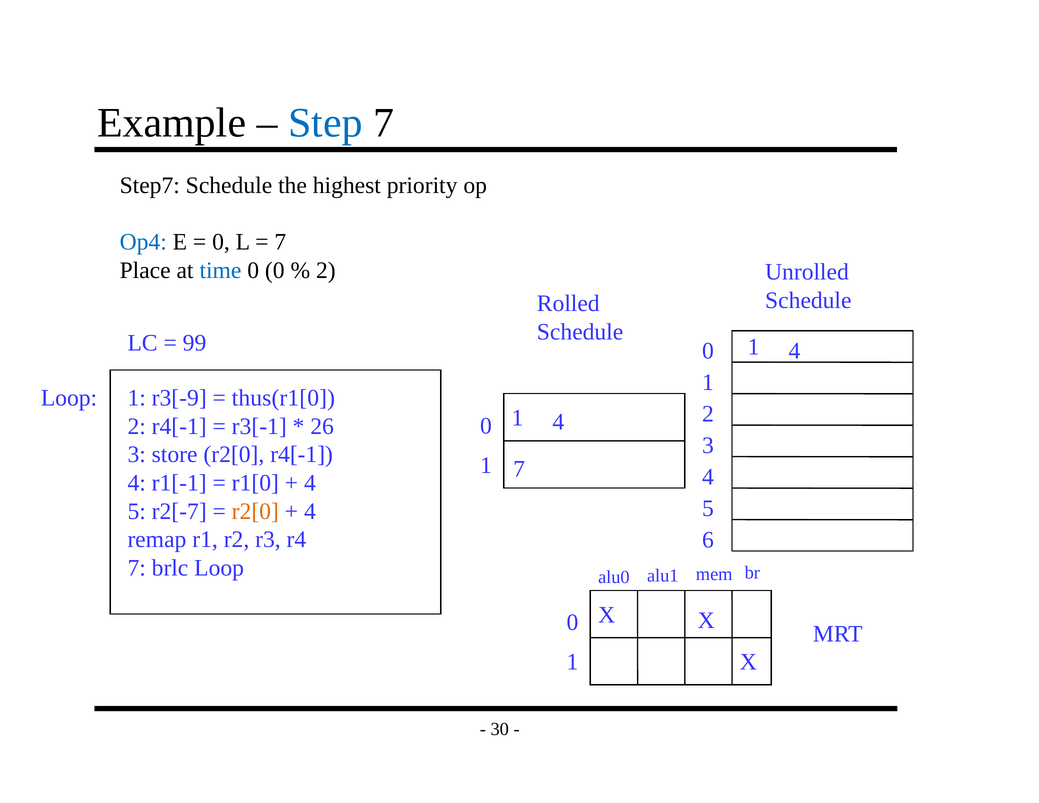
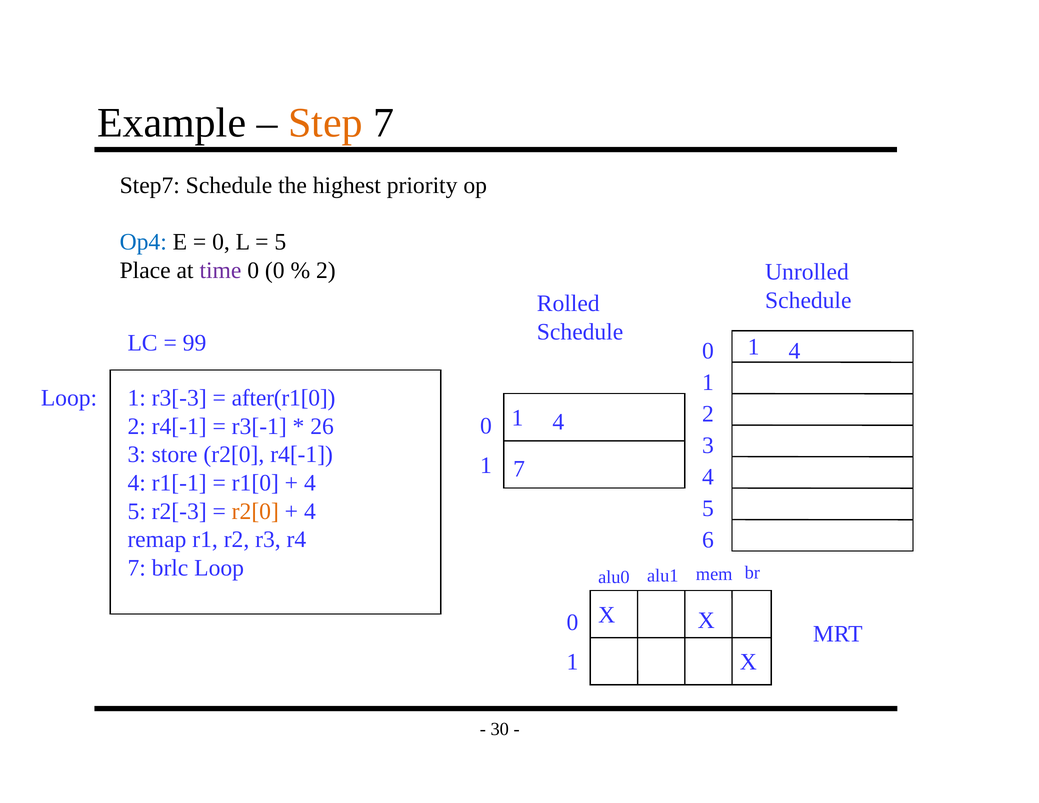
Step colour: blue -> orange
7 at (280, 242): 7 -> 5
time colour: blue -> purple
r3[-9: r3[-9 -> r3[-3
thus(r1[0: thus(r1[0 -> after(r1[0
r2[-7: r2[-7 -> r2[-3
